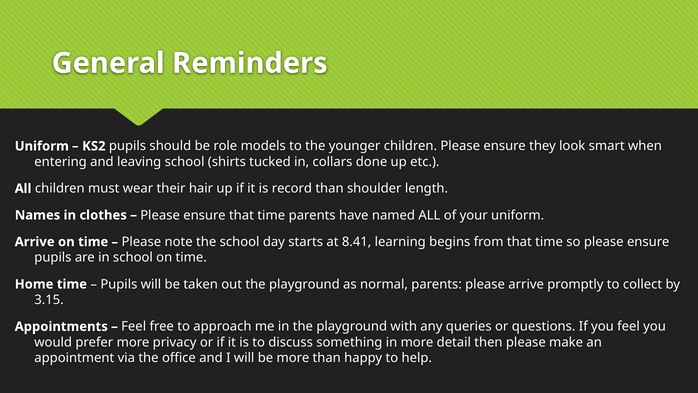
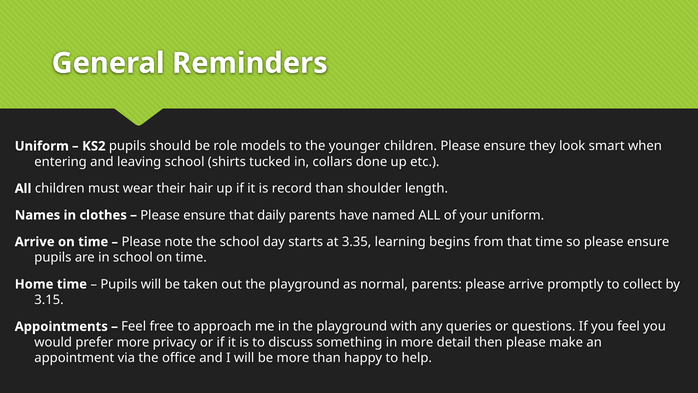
ensure that time: time -> daily
8.41: 8.41 -> 3.35
